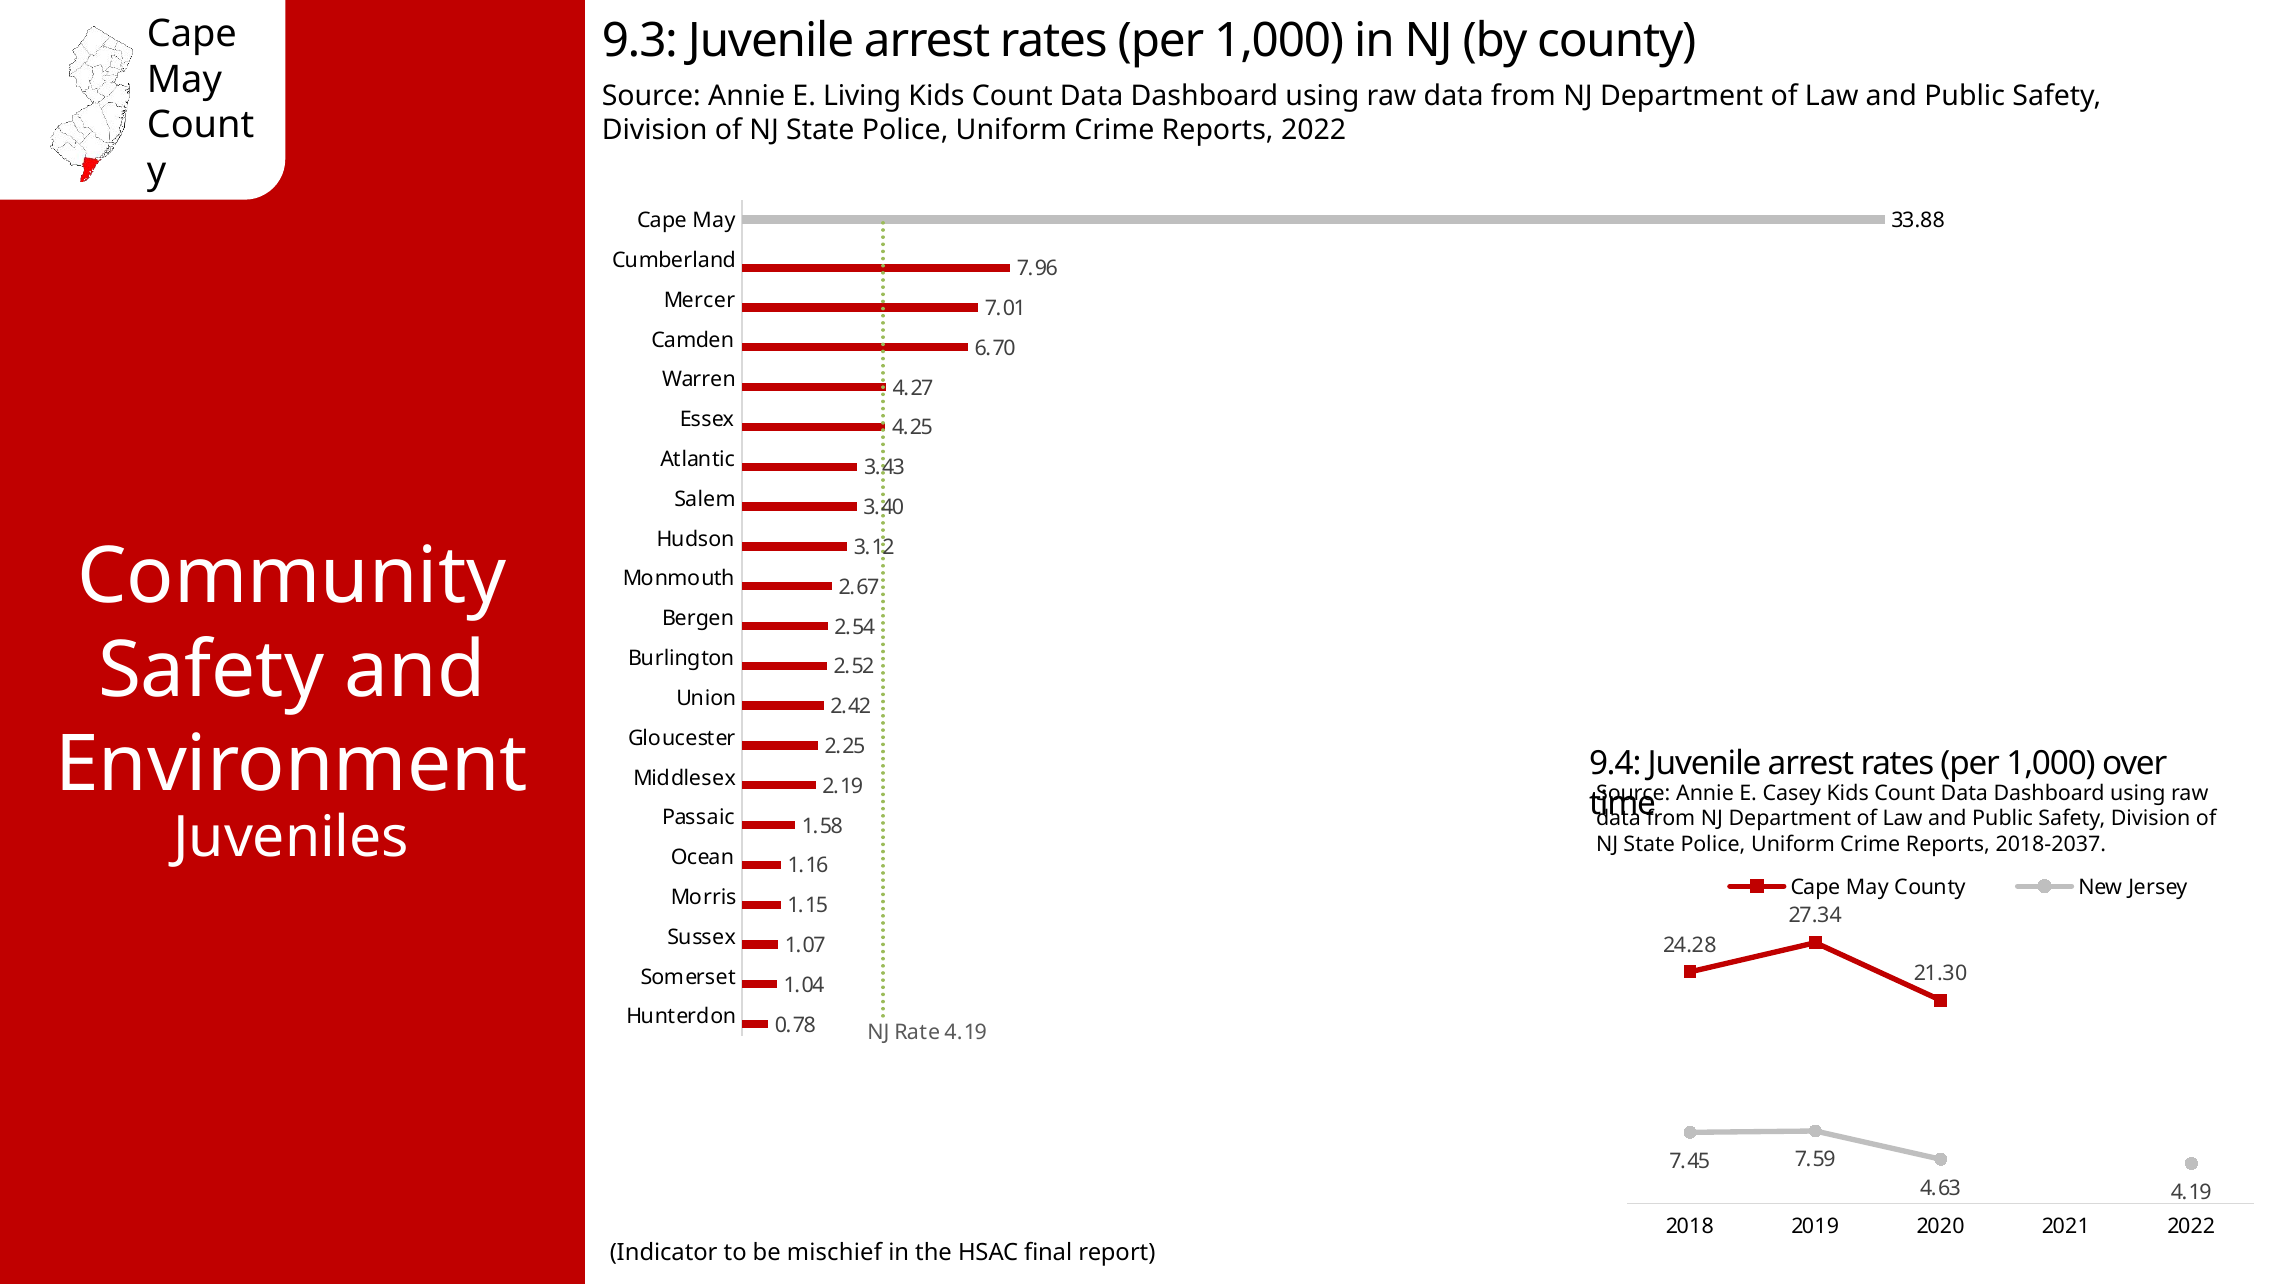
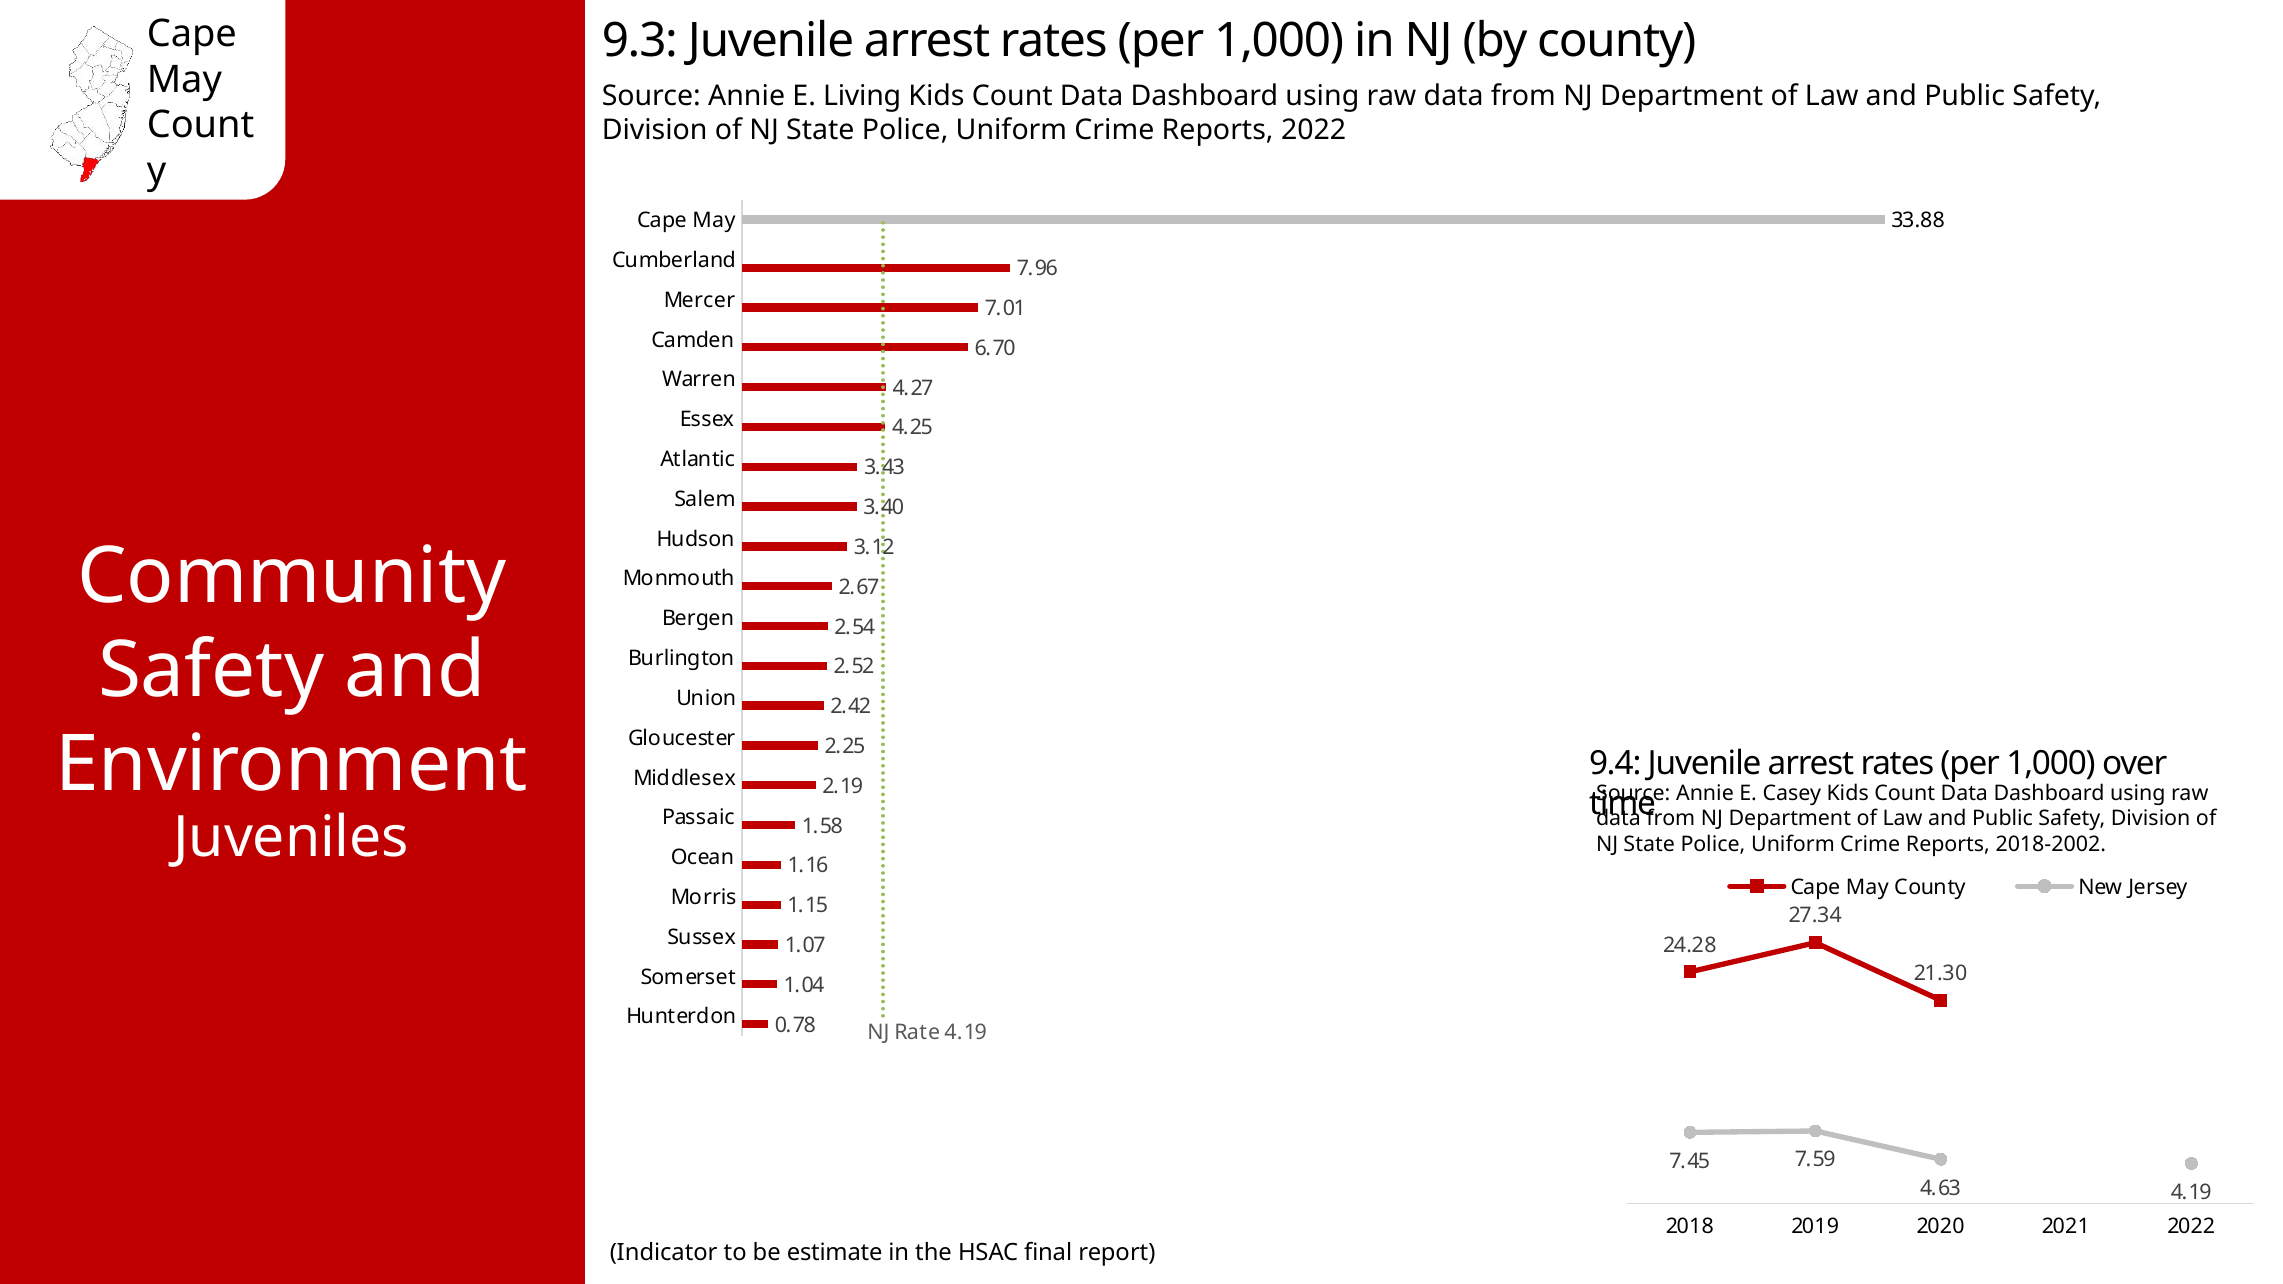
2018-2037: 2018-2037 -> 2018-2002
mischief: mischief -> estimate
